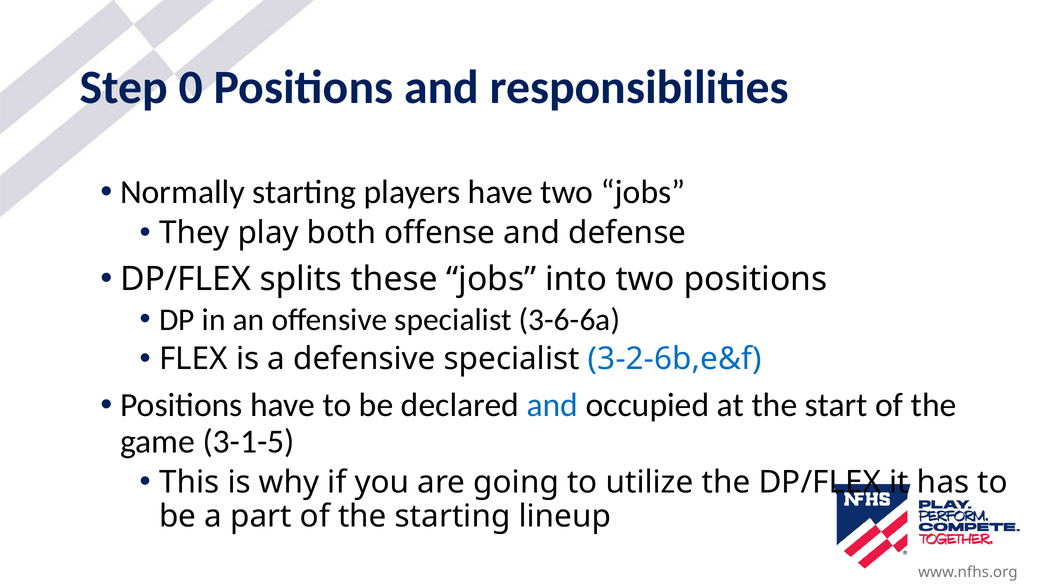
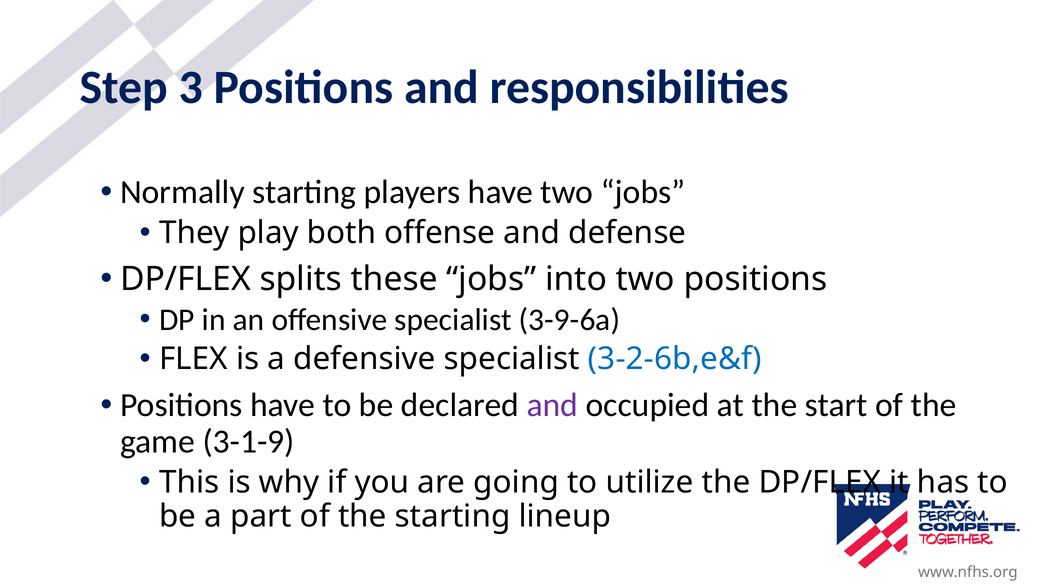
0: 0 -> 3
3-6-6a: 3-6-6a -> 3-9-6a
and at (552, 405) colour: blue -> purple
3-1-5: 3-1-5 -> 3-1-9
